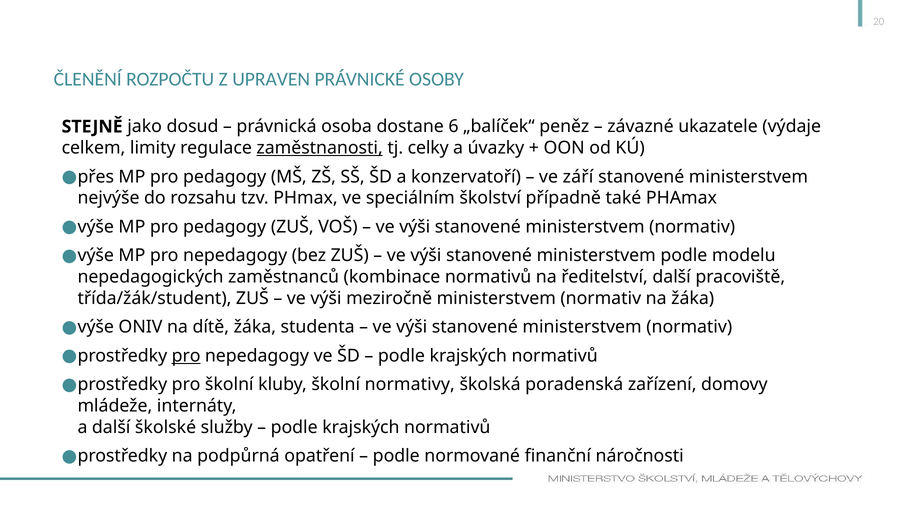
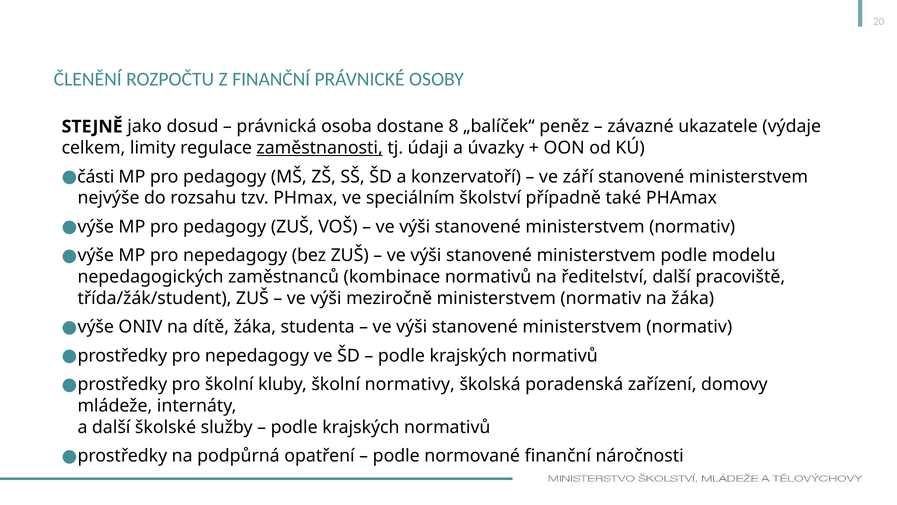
Z UPRAVEN: UPRAVEN -> FINANČNÍ
6: 6 -> 8
celky: celky -> údaji
přes: přes -> části
pro at (186, 356) underline: present -> none
